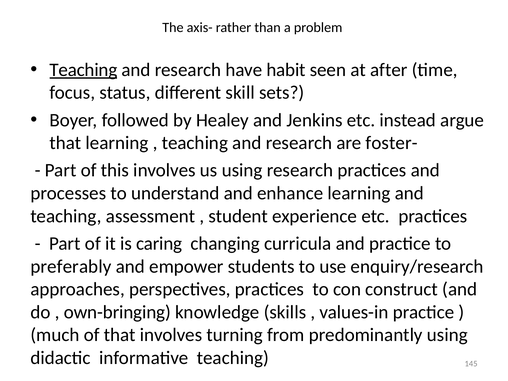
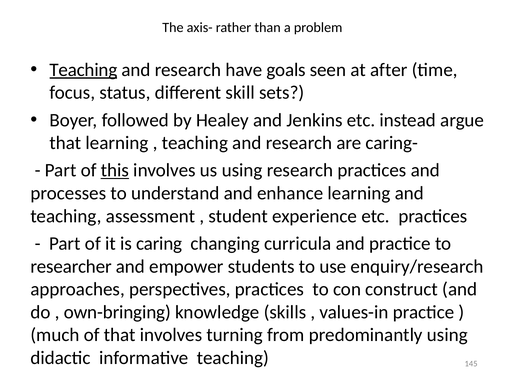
habit: habit -> goals
foster-: foster- -> caring-
this underline: none -> present
preferably: preferably -> researcher
